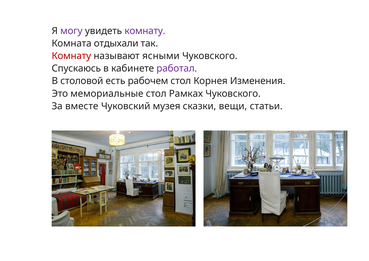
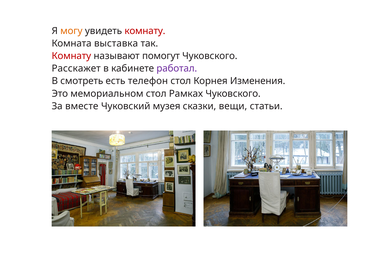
могу colour: purple -> orange
комнату at (145, 31) colour: purple -> red
отдыхали: отдыхали -> выставка
ясными: ясными -> помогут
Спускаюсь: Спускаюсь -> Расскажет
столовой: столовой -> смотреть
рабочем: рабочем -> телефон
мемориальные: мемориальные -> мемориальном
